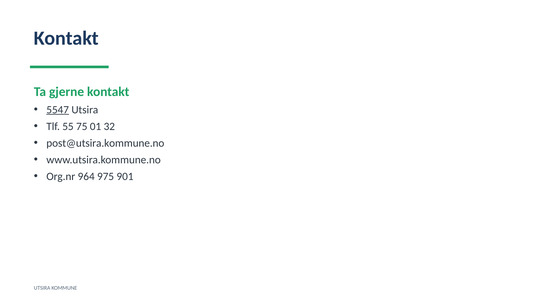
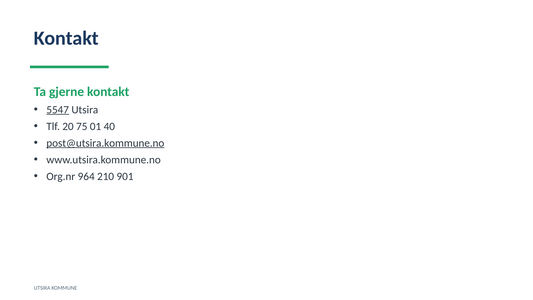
55: 55 -> 20
32: 32 -> 40
post@utsira.kommune.no underline: none -> present
975: 975 -> 210
